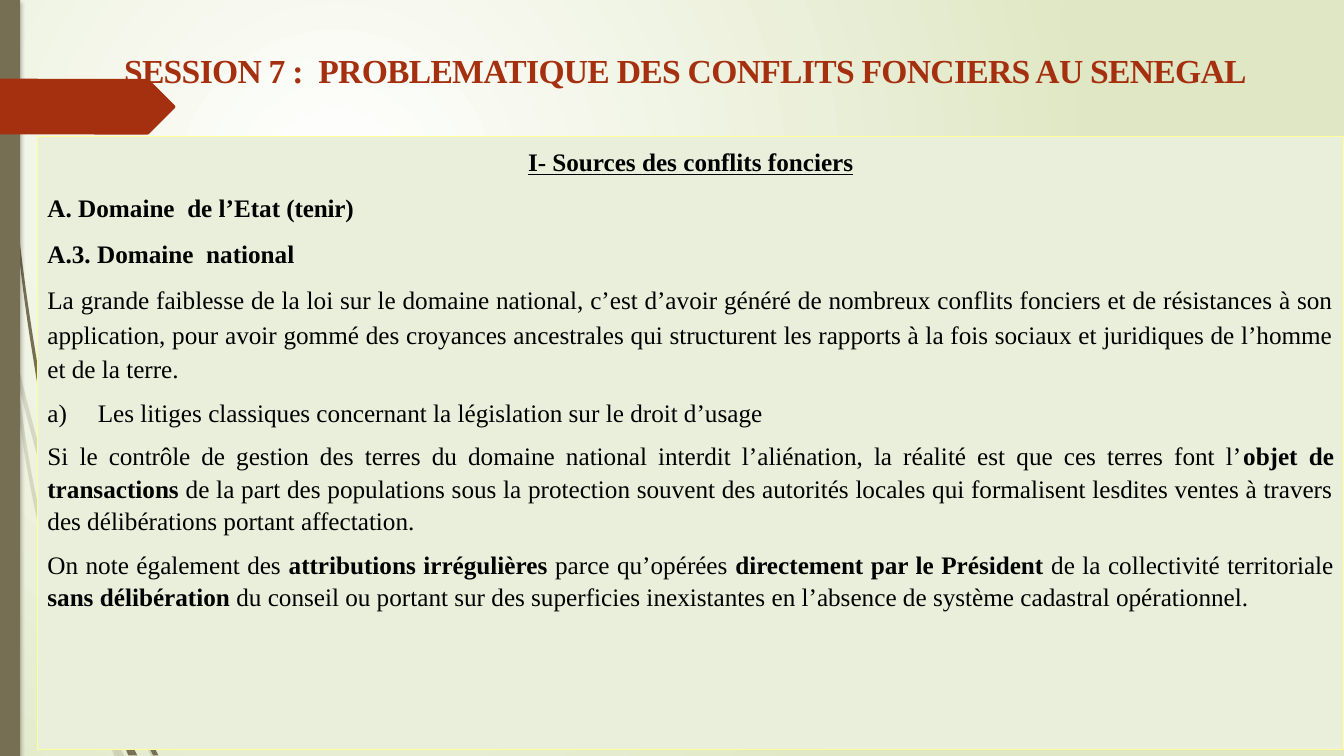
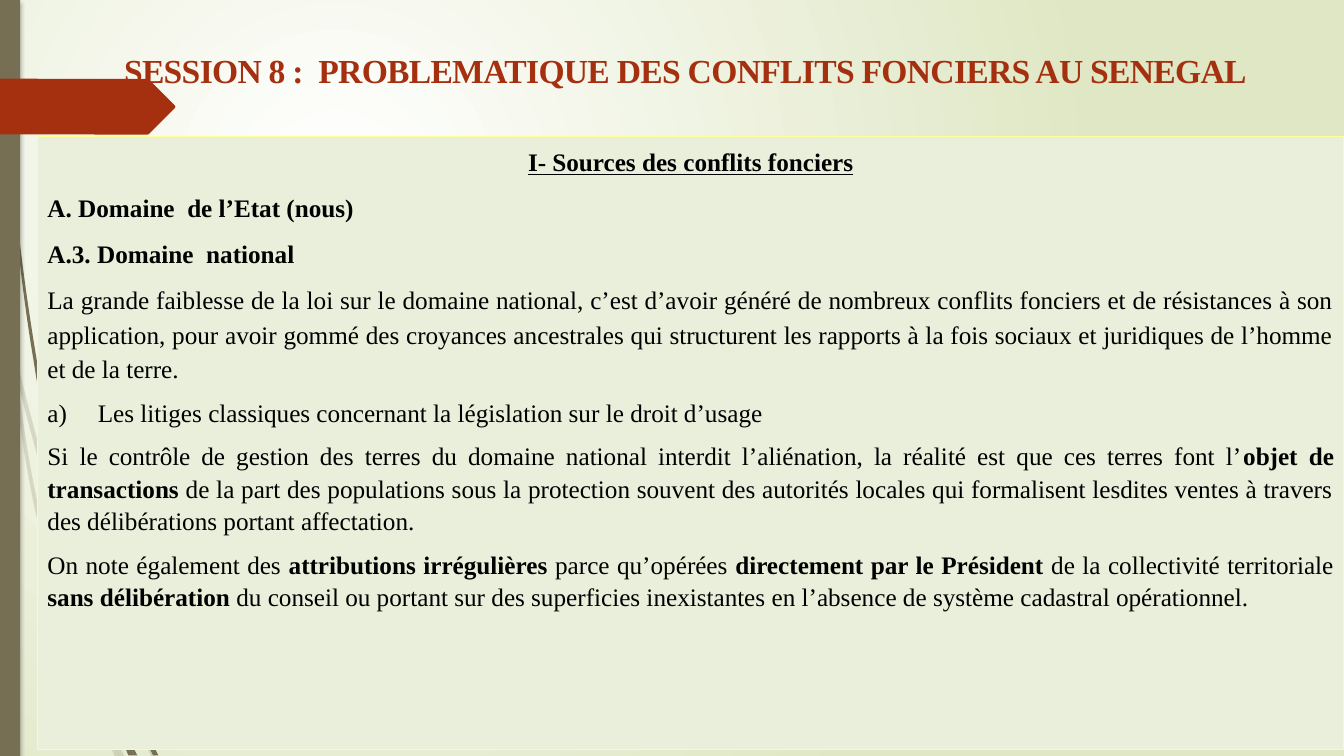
7: 7 -> 8
tenir: tenir -> nous
